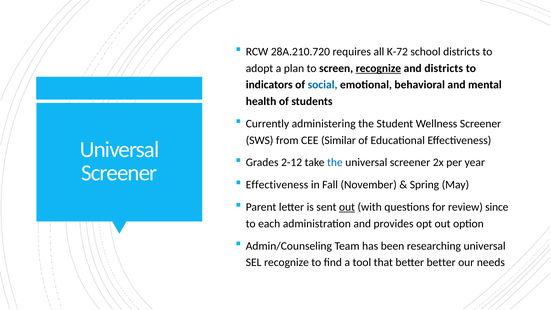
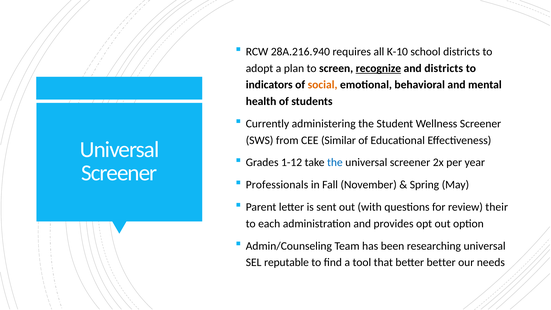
28A.210.720: 28A.210.720 -> 28A.216.940
K-72: K-72 -> K-10
social colour: blue -> orange
2-12: 2-12 -> 1-12
Effectiveness at (277, 185): Effectiveness -> Professionals
out at (347, 207) underline: present -> none
since: since -> their
SEL recognize: recognize -> reputable
